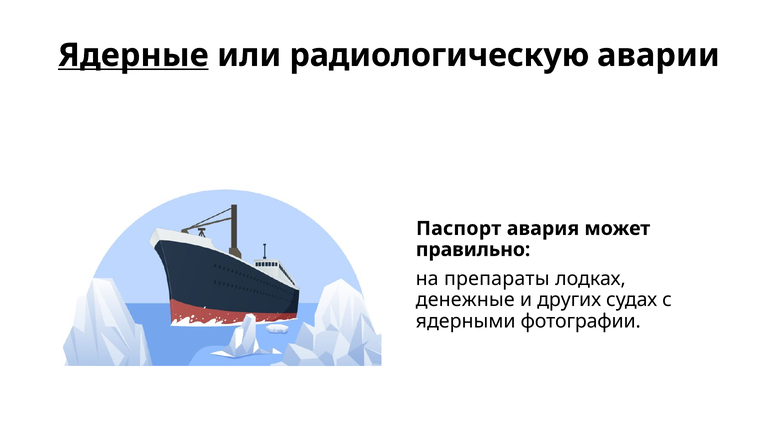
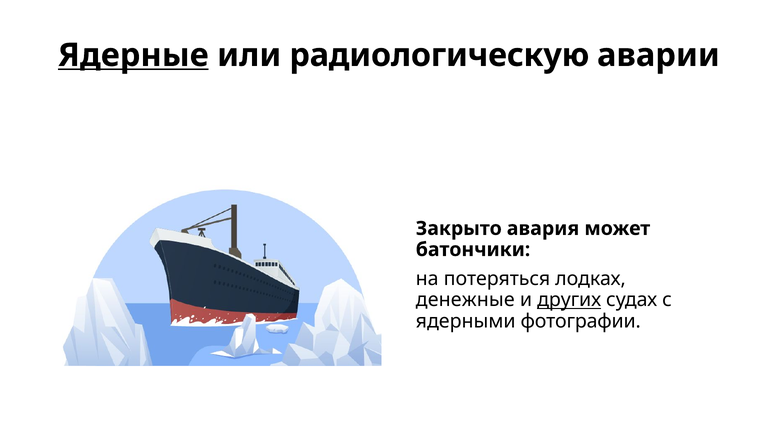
Паспорт: Паспорт -> Закрыто
правильно: правильно -> батончики
препараты: препараты -> потеряться
других underline: none -> present
